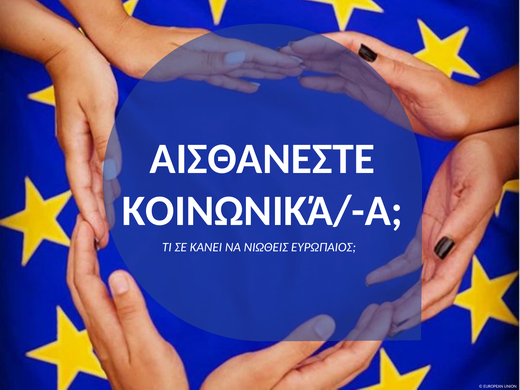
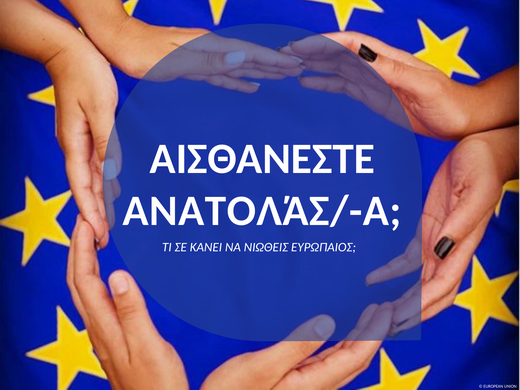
ΚΟΙΝΩΝΙΚΆ/-Α: ΚΟΙΝΩΝΙΚΆ/-Α -> ΑΝΑΤΟΛΆΣ/-Α
